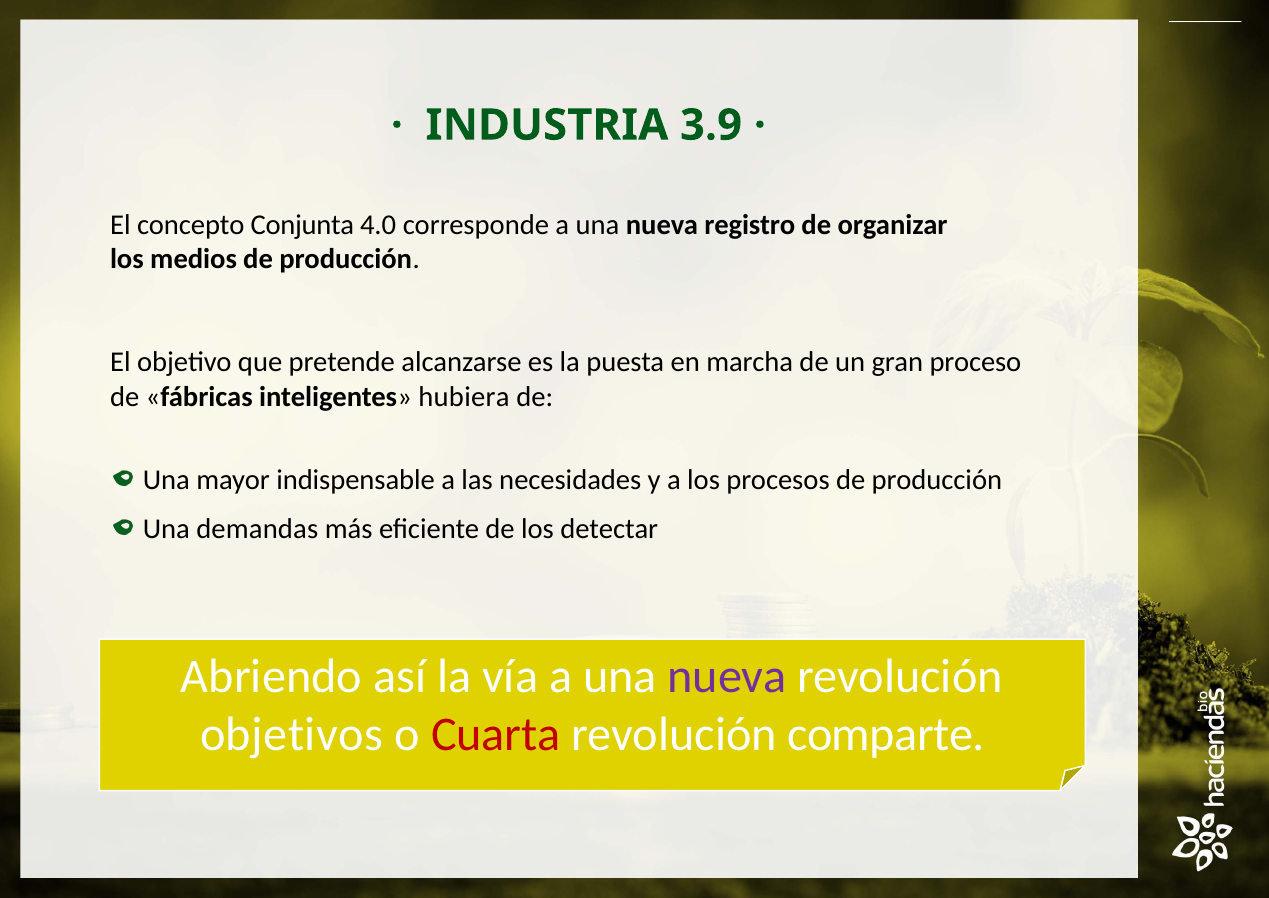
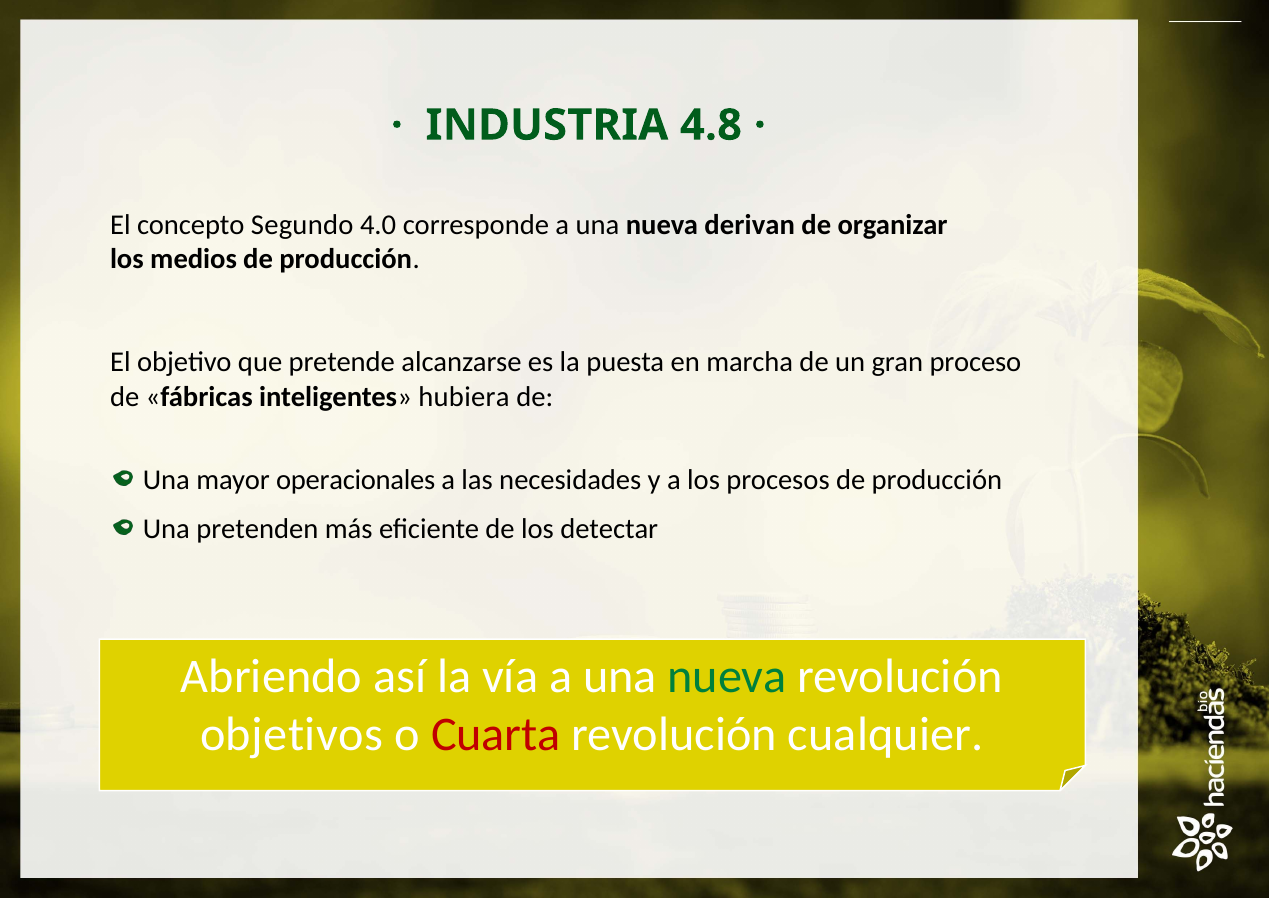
3.9: 3.9 -> 4.8
Conjunta: Conjunta -> Segundo
registro: registro -> derivan
indispensable: indispensable -> operacionales
demandas: demandas -> pretenden
nueva at (727, 676) colour: purple -> green
comparte: comparte -> cualquier
